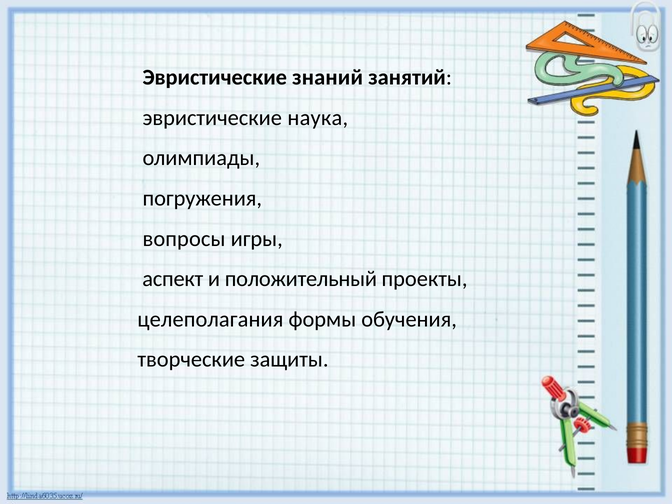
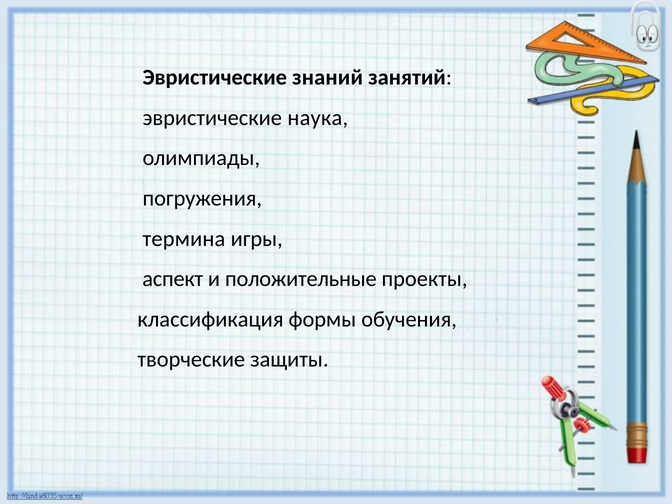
вопросы: вопросы -> термина
положительный: положительный -> положительные
целеполагания: целеполагания -> классификация
